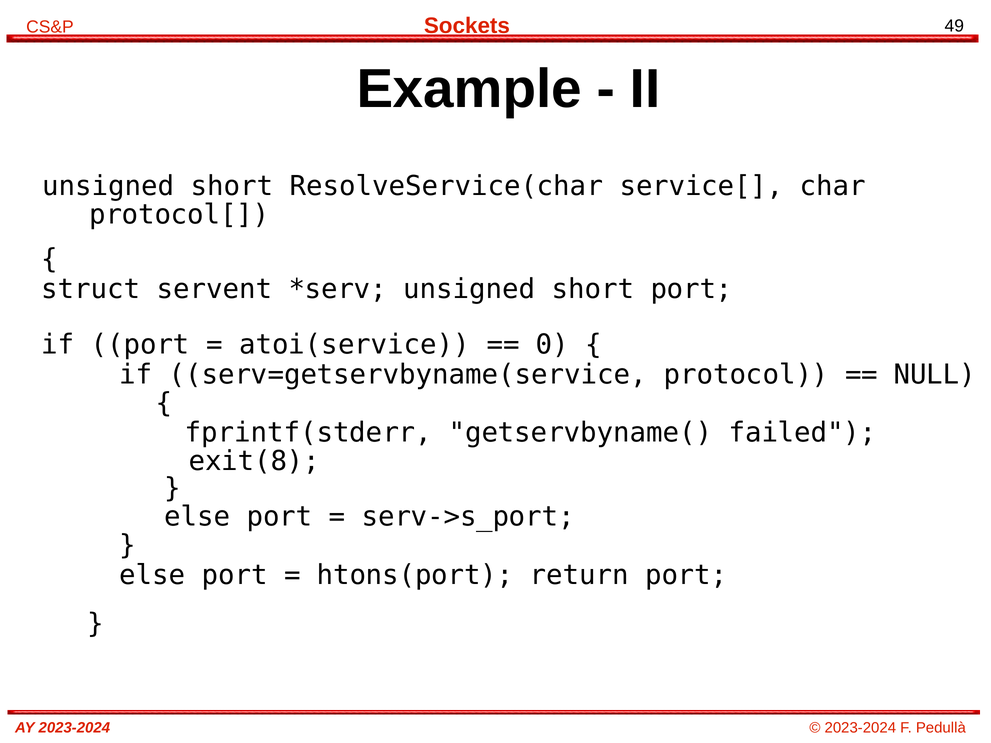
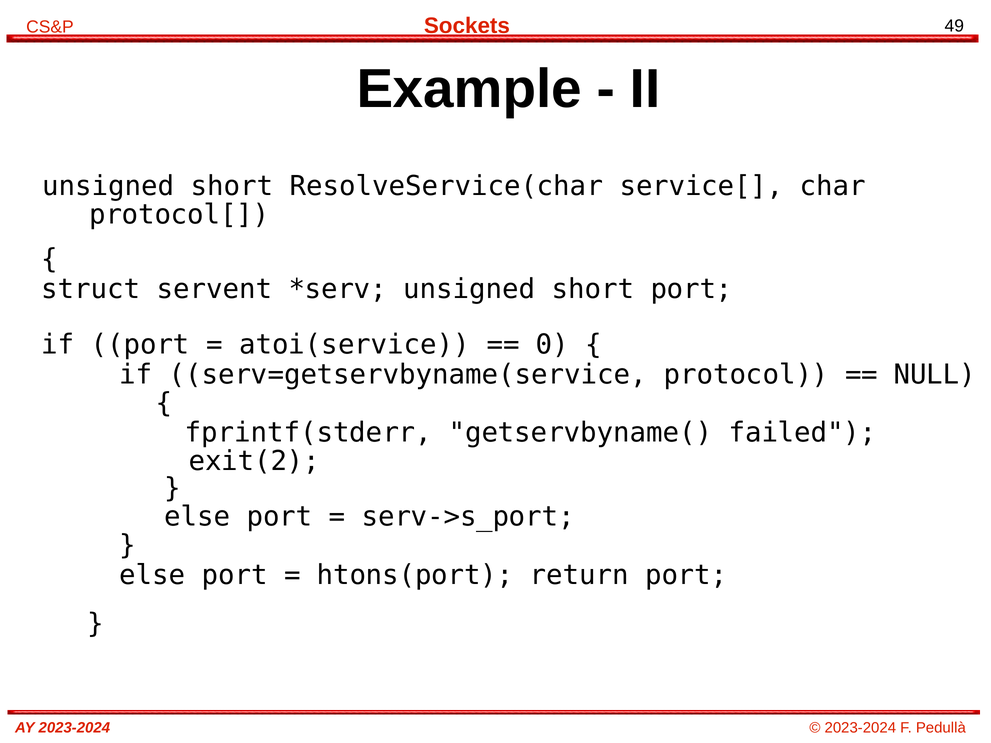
exit(8: exit(8 -> exit(2
